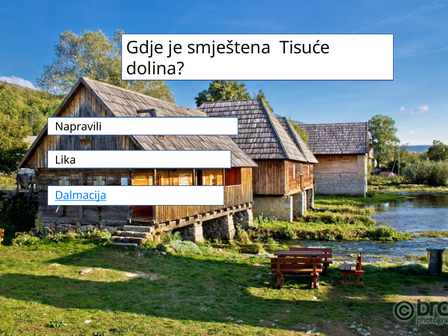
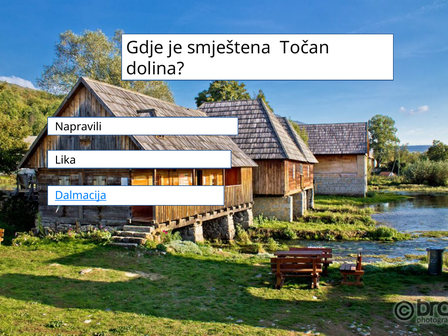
Tisuće: Tisuće -> Točan
